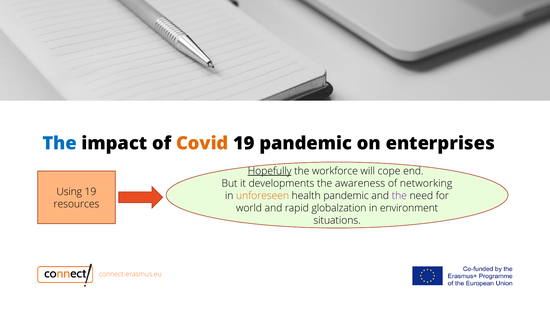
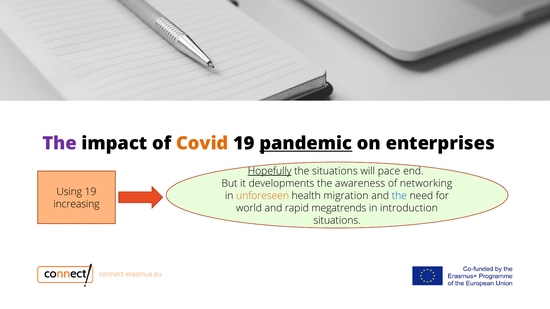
The at (60, 144) colour: blue -> purple
pandemic at (306, 144) underline: none -> present
the workforce: workforce -> situations
cope: cope -> pace
health pandemic: pandemic -> migration
the at (399, 196) colour: purple -> blue
resources: resources -> increasing
globalzation: globalzation -> megatrends
environment: environment -> introduction
